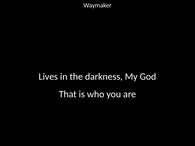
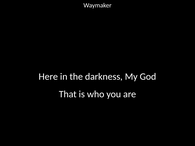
Lives: Lives -> Here
